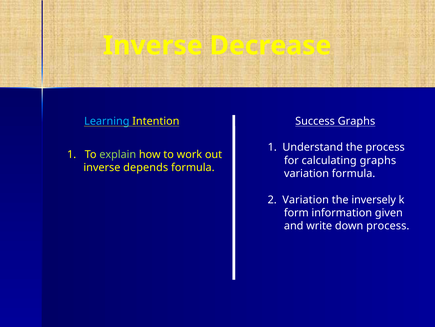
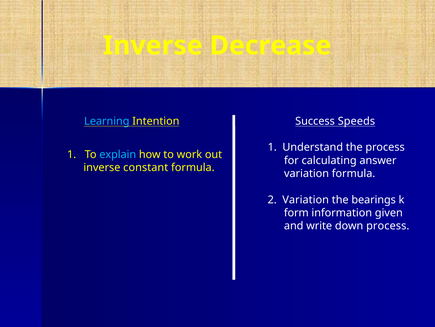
Success Graphs: Graphs -> Speeds
explain colour: light green -> light blue
calculating graphs: graphs -> answer
depends: depends -> constant
inversely: inversely -> bearings
